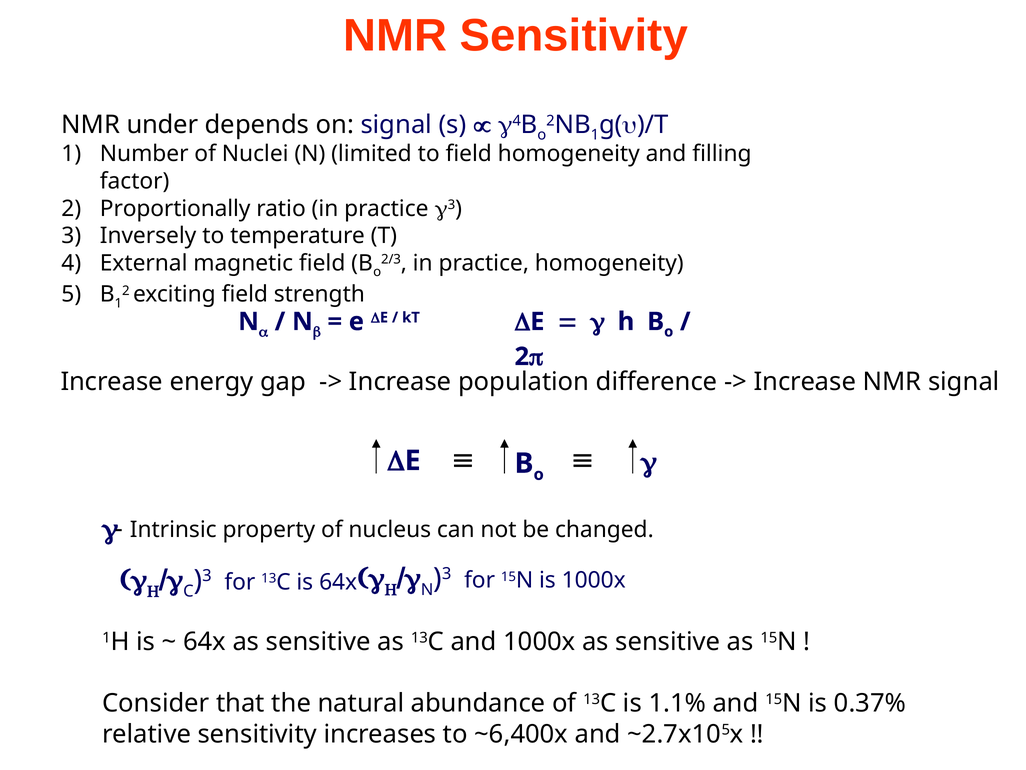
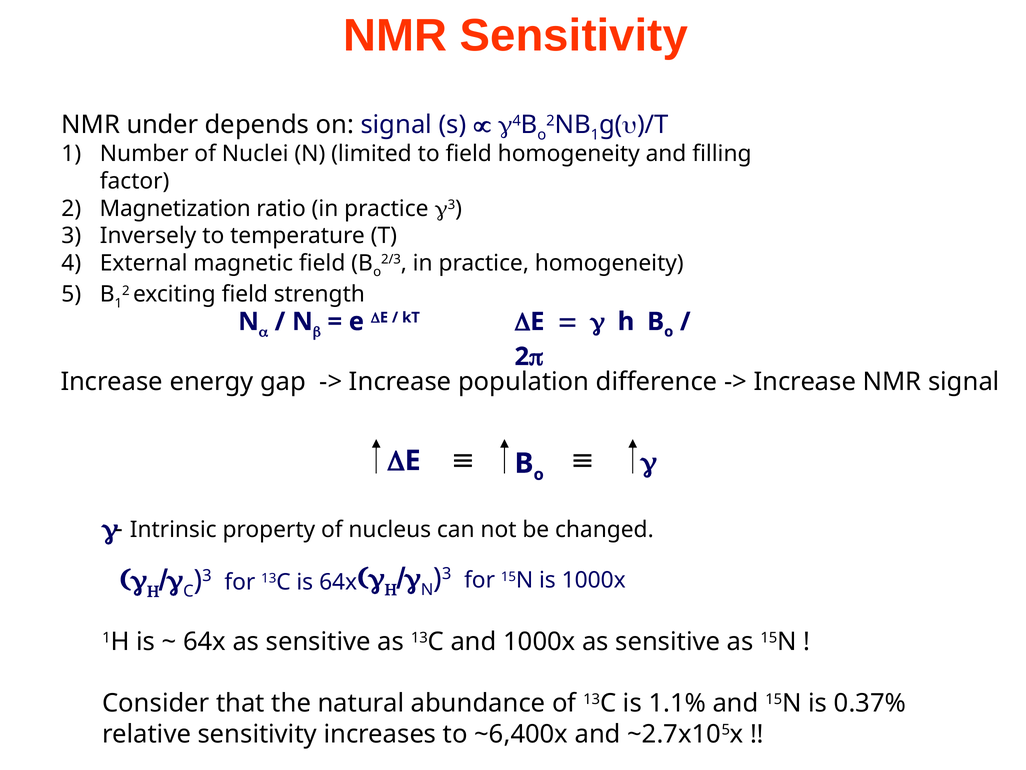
Proportionally: Proportionally -> Magnetization
